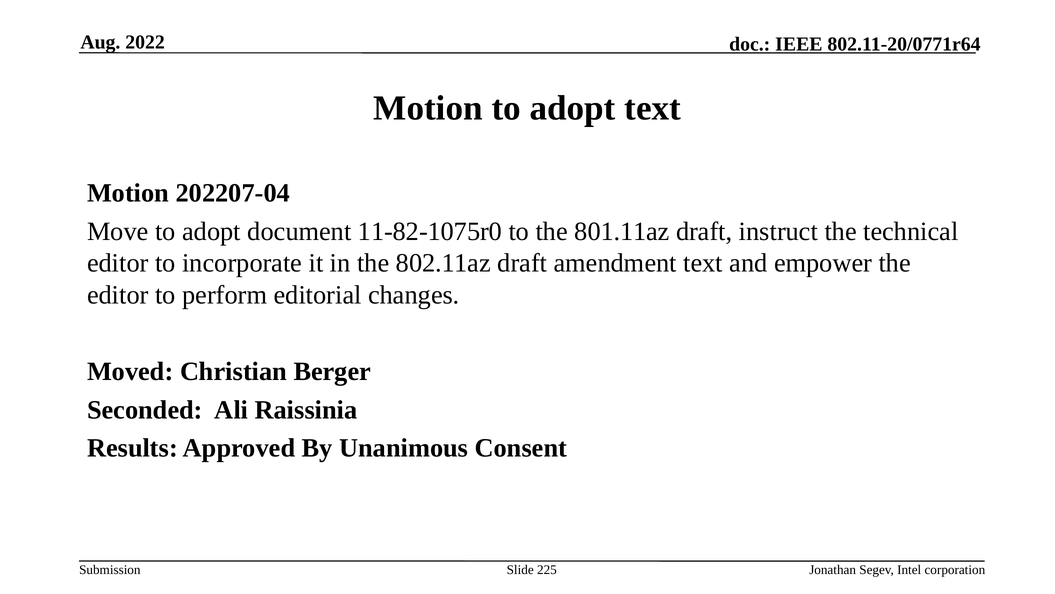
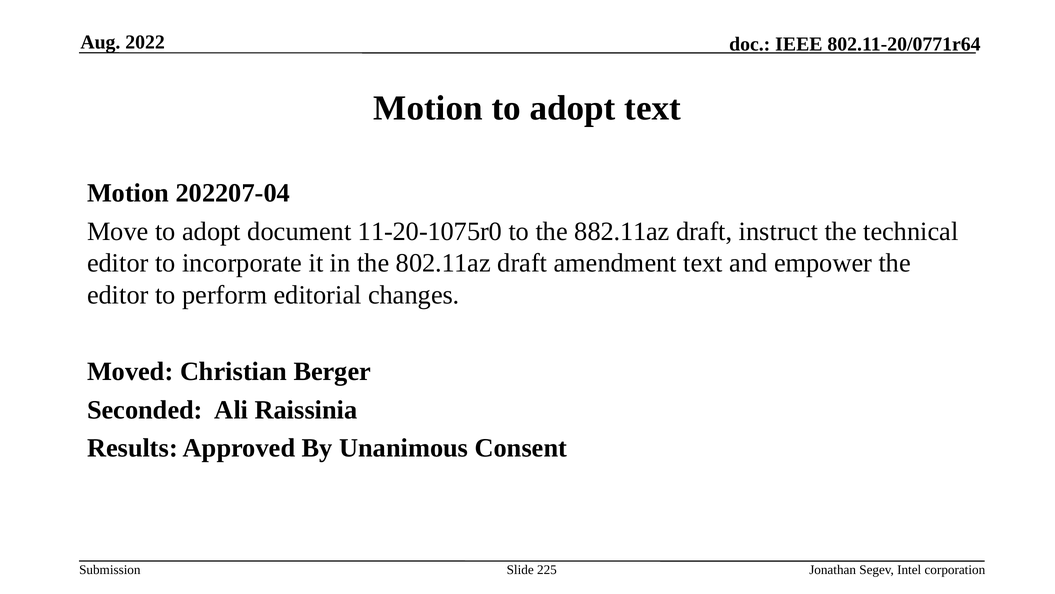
11-82-1075r0: 11-82-1075r0 -> 11-20-1075r0
801.11az: 801.11az -> 882.11az
